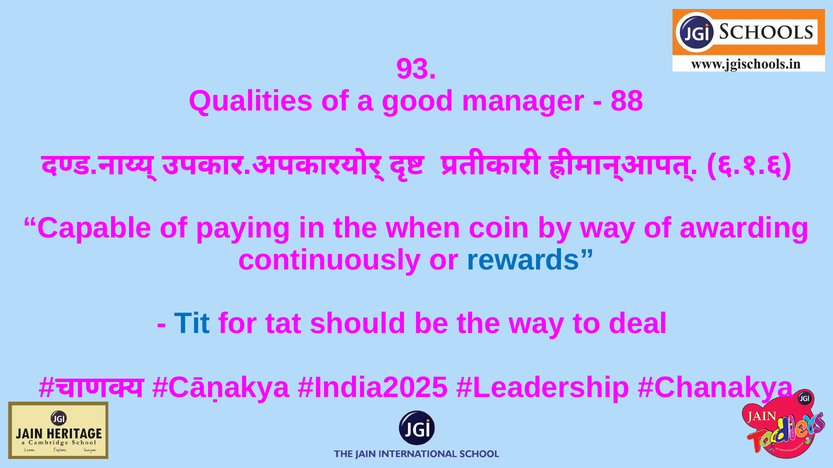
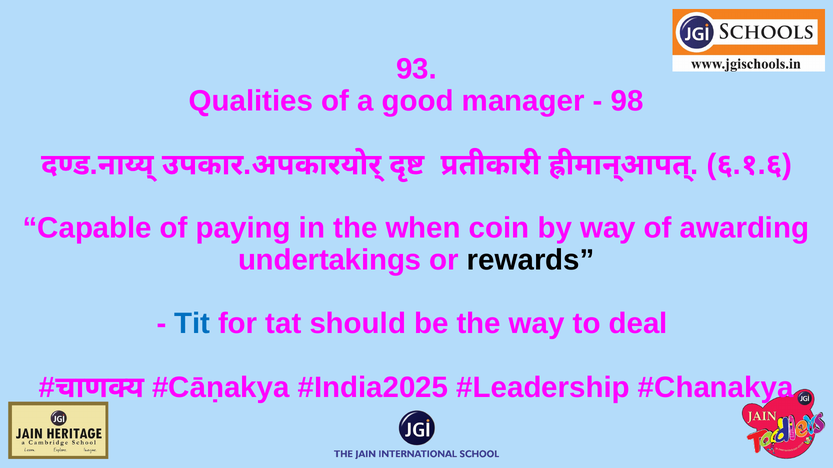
88: 88 -> 98
continuously: continuously -> undertakings
rewards colour: blue -> black
